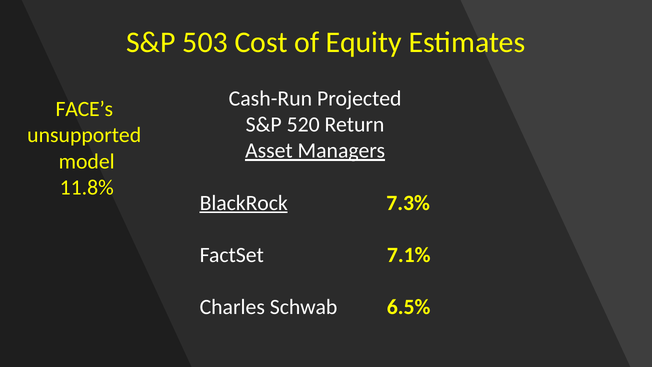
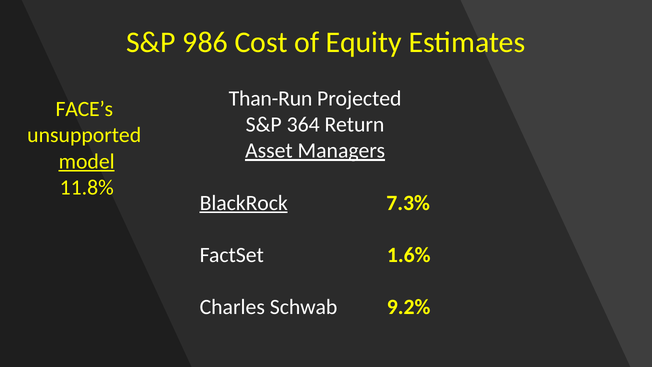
503: 503 -> 986
Cash-Run: Cash-Run -> Than-Run
520: 520 -> 364
model underline: none -> present
7.1%: 7.1% -> 1.6%
6.5%: 6.5% -> 9.2%
